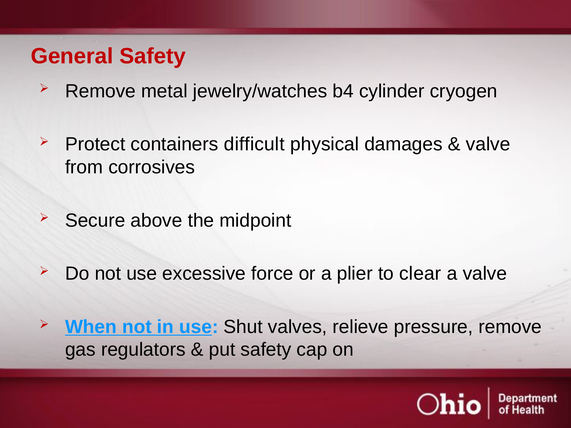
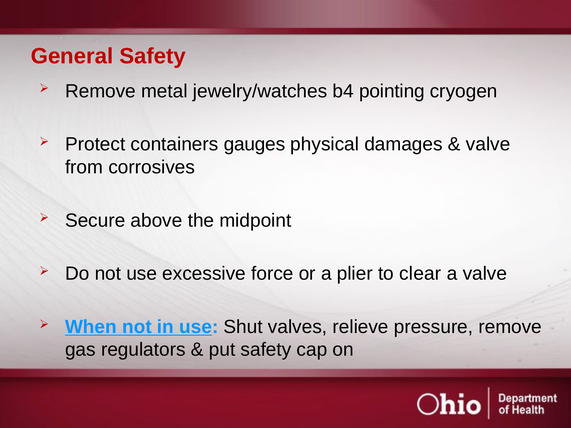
cylinder: cylinder -> pointing
difficult: difficult -> gauges
